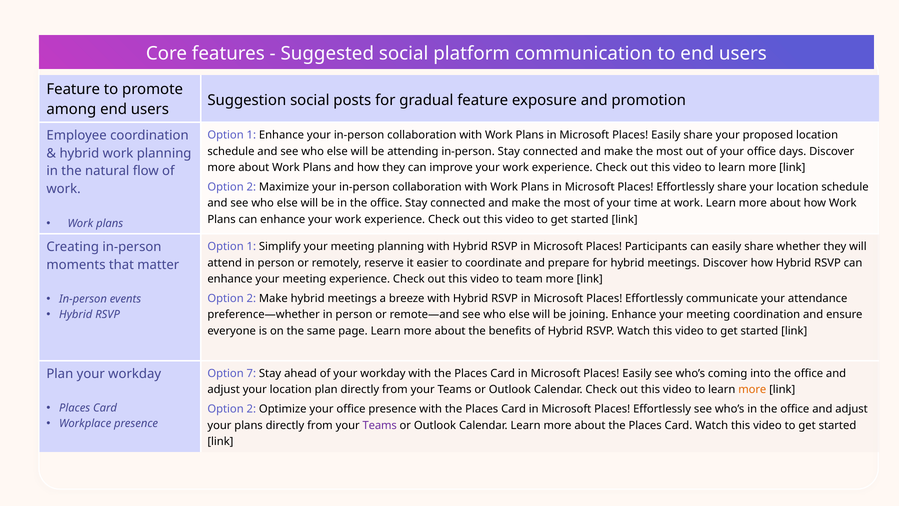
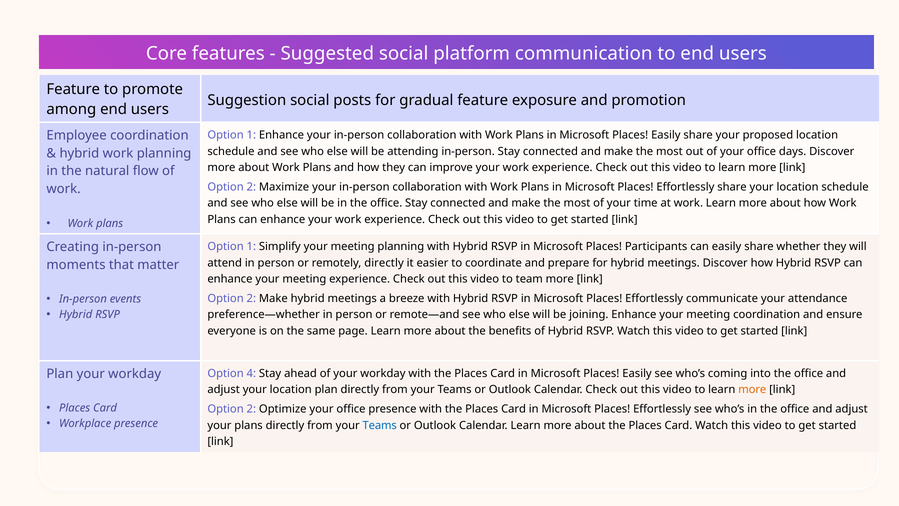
remotely reserve: reserve -> directly
7: 7 -> 4
Teams at (380, 425) colour: purple -> blue
